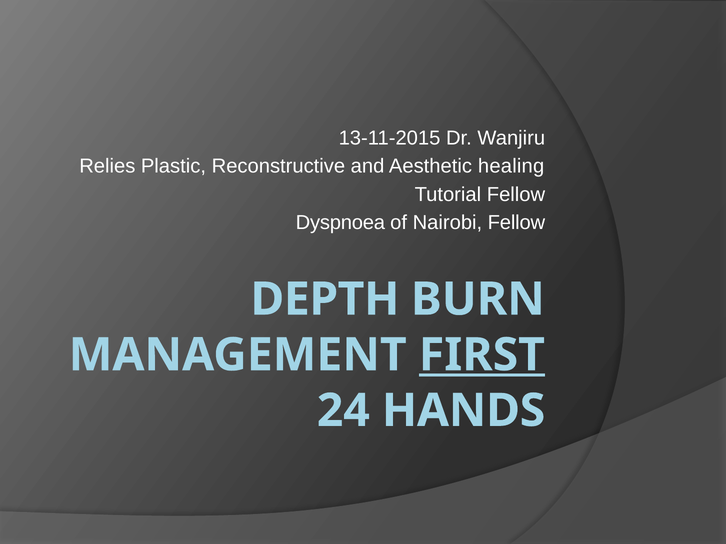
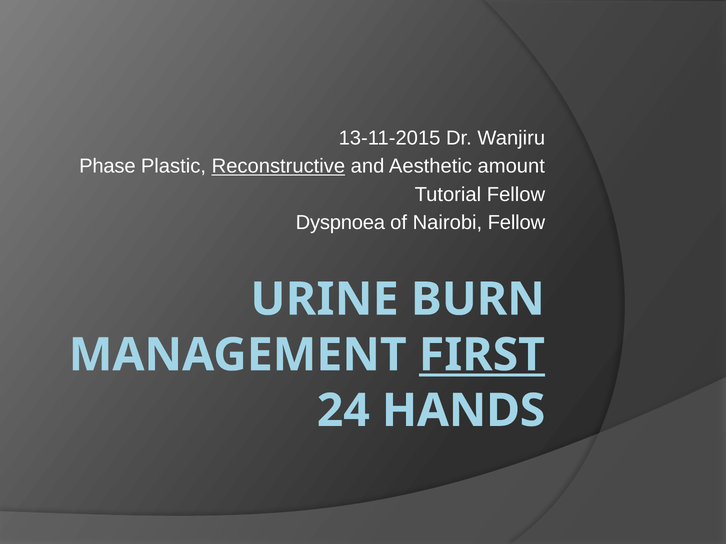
Relies: Relies -> Phase
Reconstructive underline: none -> present
healing: healing -> amount
DEPTH: DEPTH -> URINE
